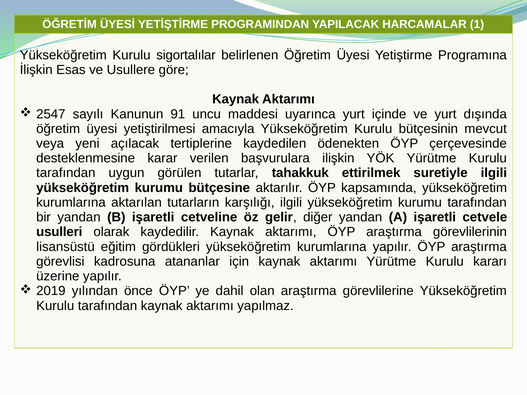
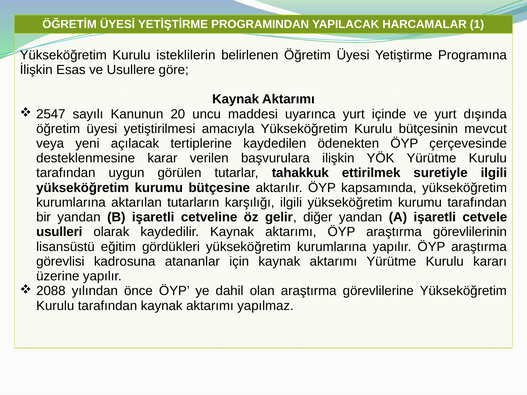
sigortalılar: sigortalılar -> isteklilerin
91: 91 -> 20
2019: 2019 -> 2088
